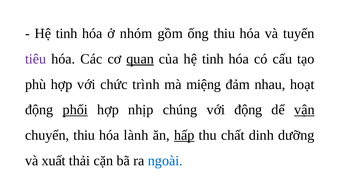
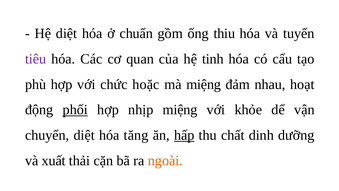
tinh at (67, 33): tinh -> diệt
nhóm: nhóm -> chuẩn
quan underline: present -> none
trình: trình -> hoặc
nhịp chúng: chúng -> miệng
với động: động -> khỏe
vận underline: present -> none
chuyển thiu: thiu -> diệt
lành: lành -> tăng
ngoài colour: blue -> orange
